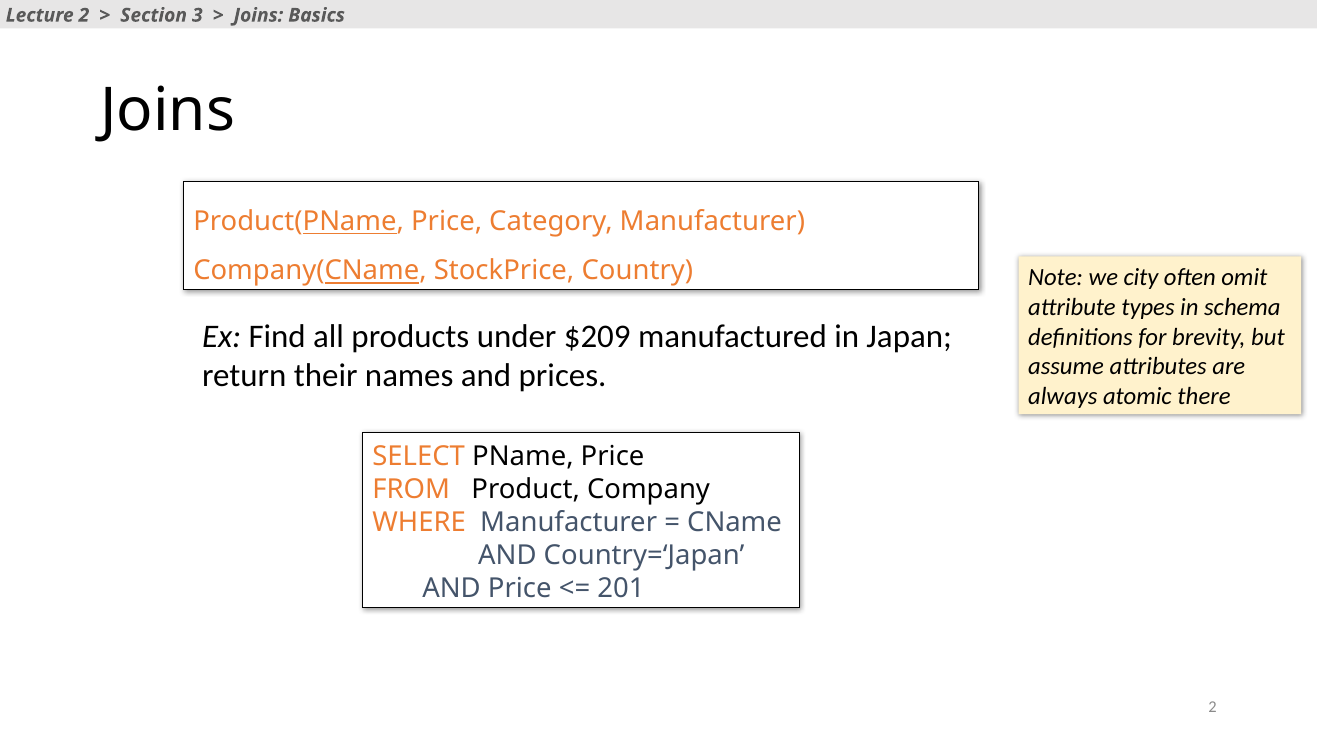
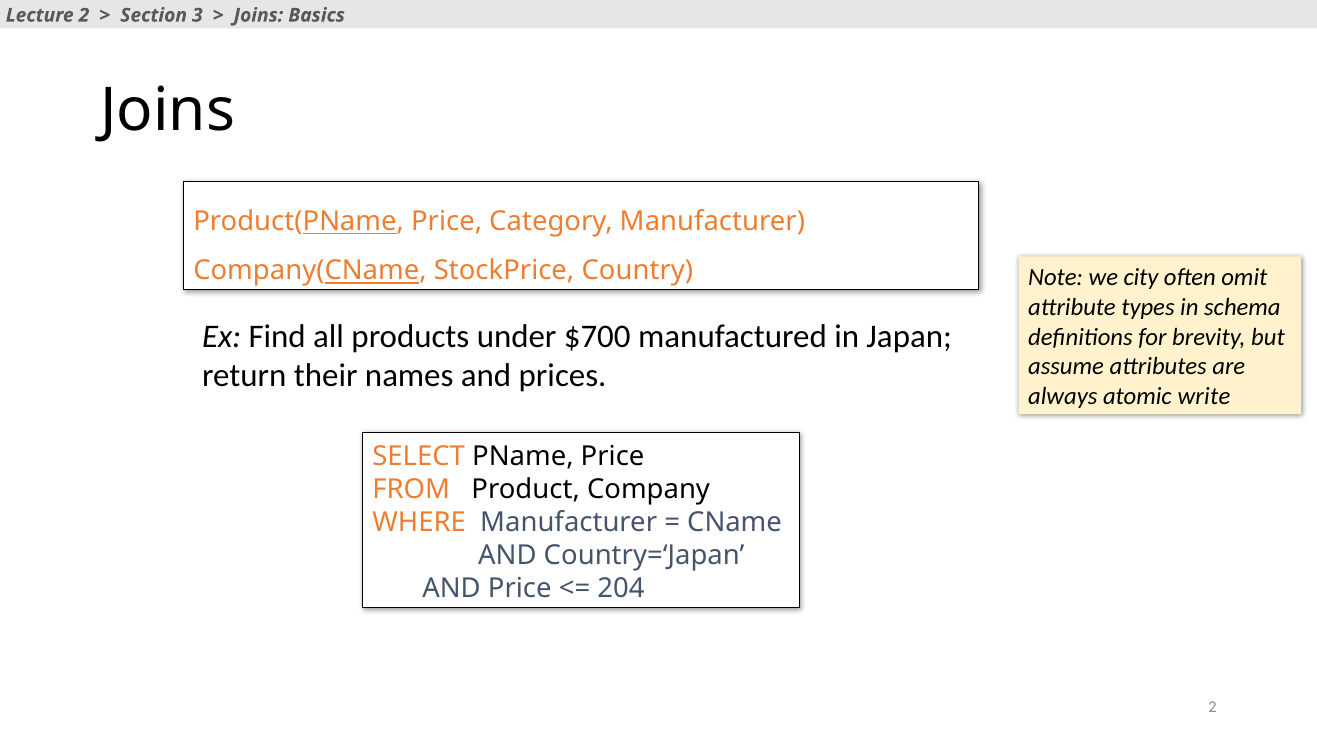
$209: $209 -> $700
there: there -> write
201: 201 -> 204
